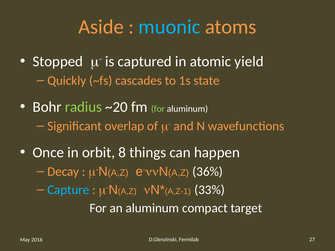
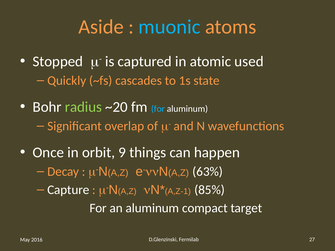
yield: yield -> used
for at (158, 109) colour: light green -> light blue
8: 8 -> 9
36%: 36% -> 63%
Capture colour: light blue -> white
33%: 33% -> 85%
